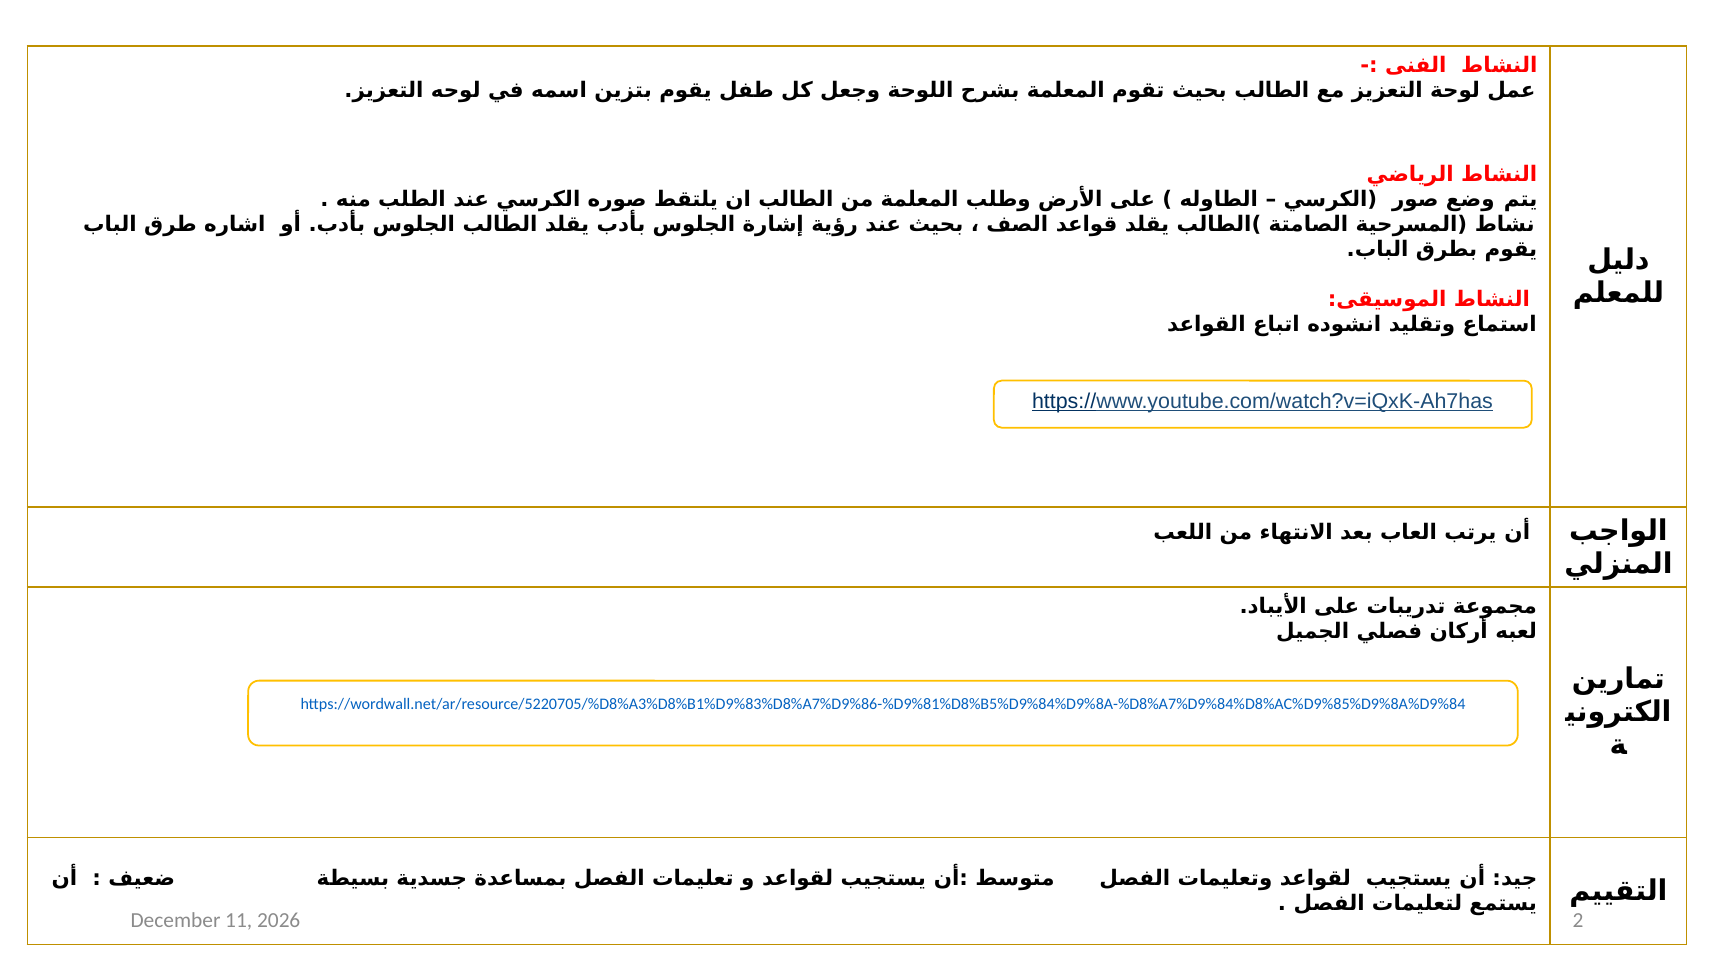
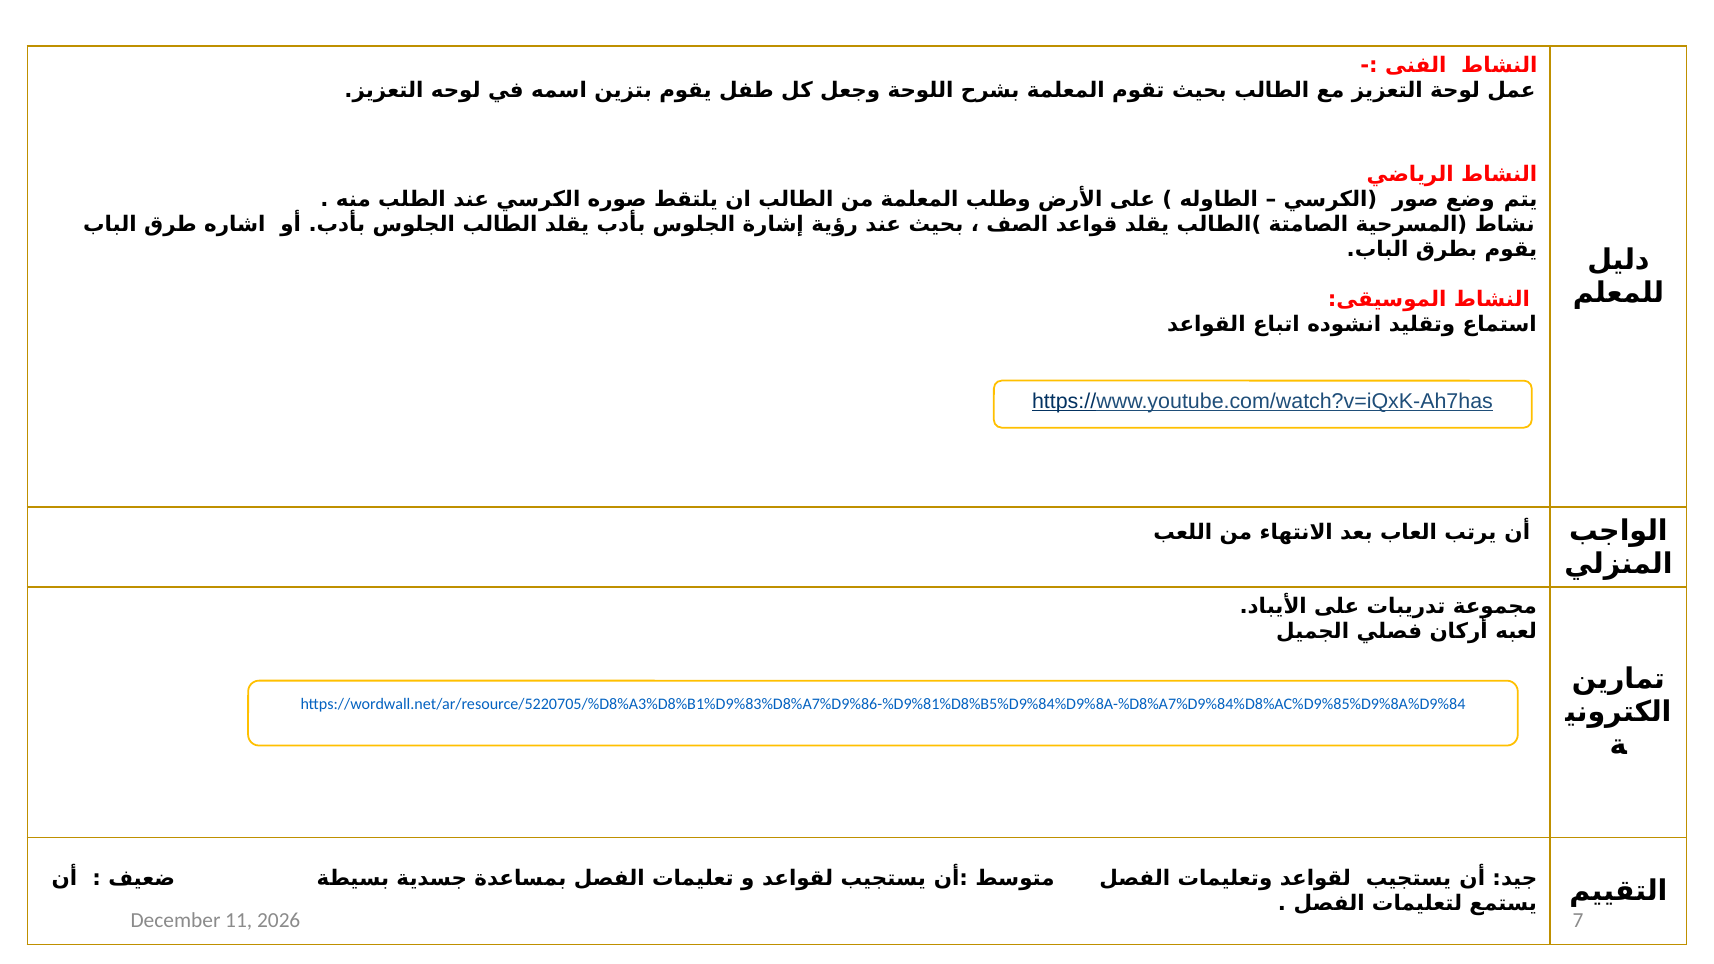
2: 2 -> 7
